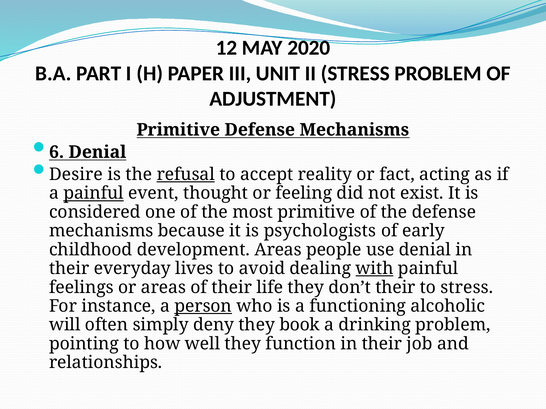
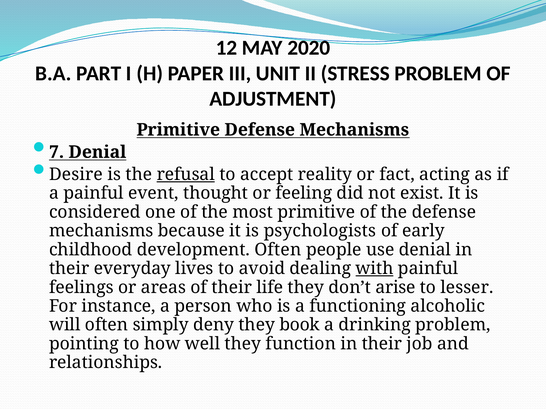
6: 6 -> 7
painful at (94, 193) underline: present -> none
development Areas: Areas -> Often
don’t their: their -> arise
to stress: stress -> lesser
person underline: present -> none
